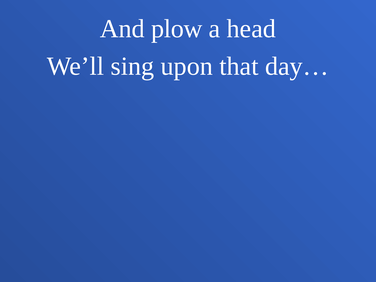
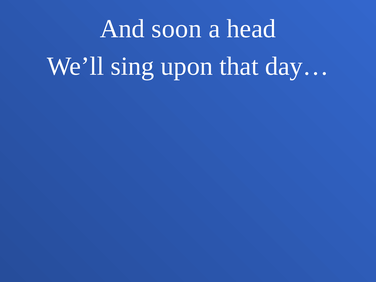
plow: plow -> soon
